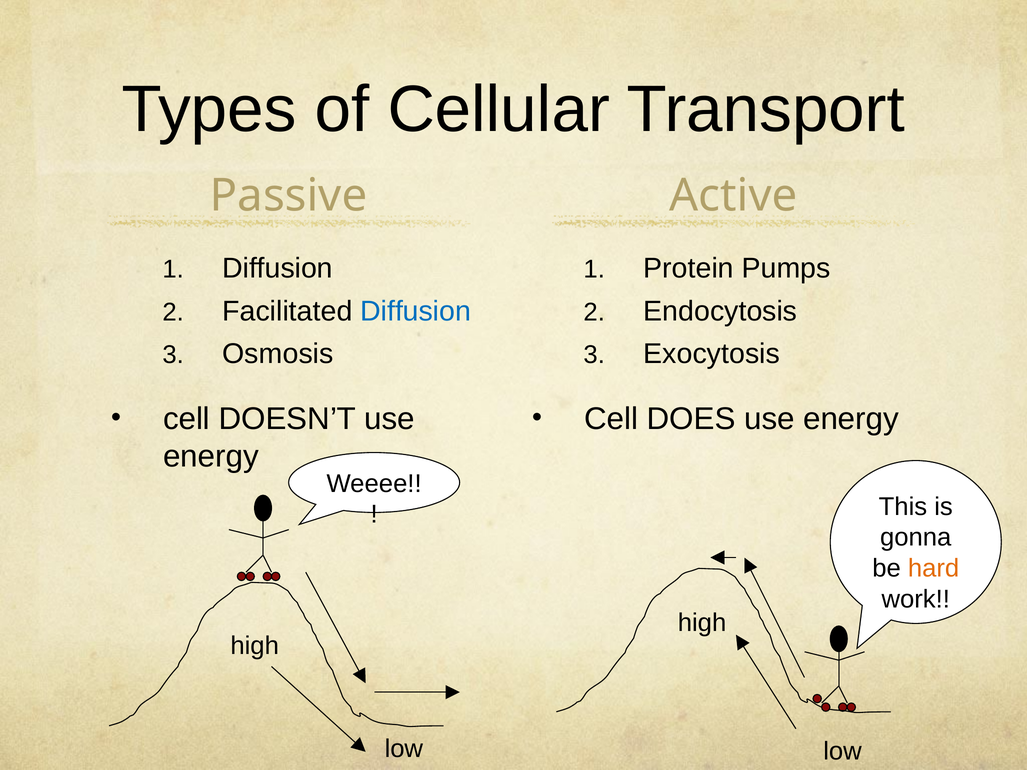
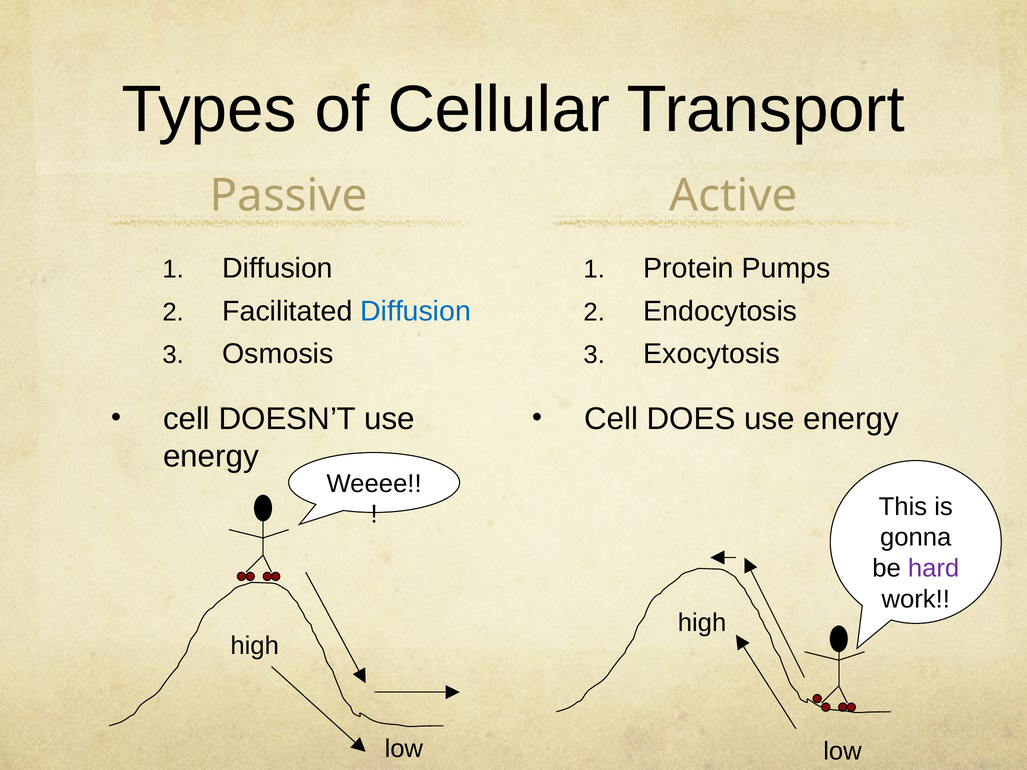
hard colour: orange -> purple
